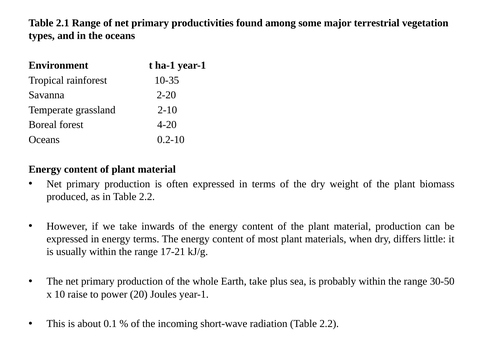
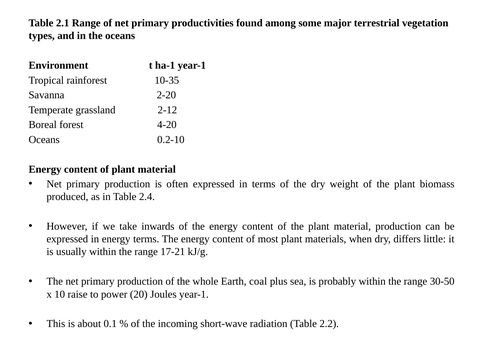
2-10: 2-10 -> 2-12
in Table 2.2: 2.2 -> 2.4
Earth take: take -> coal
